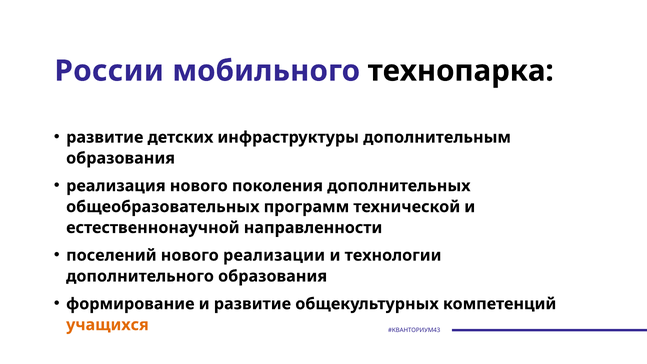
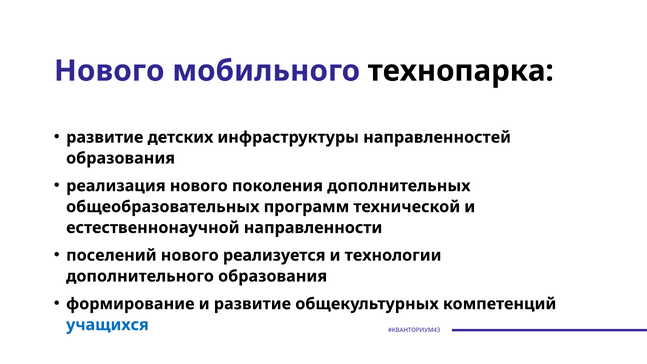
России at (109, 71): России -> Нового
дополнительным: дополнительным -> направленностей
реализации: реализации -> реализуется
учащихся colour: orange -> blue
